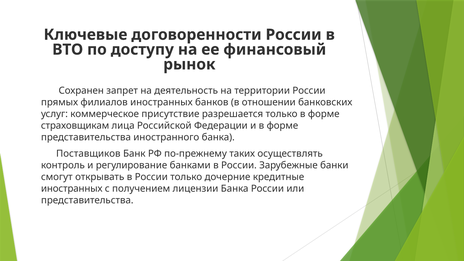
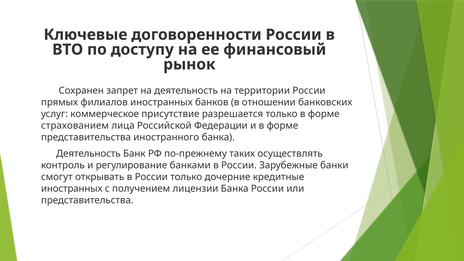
страховщикам: страховщикам -> страхованием
Поставщиков at (88, 154): Поставщиков -> Деятельность
